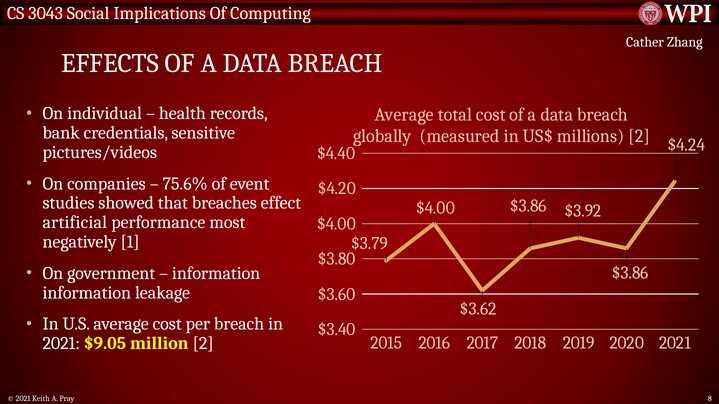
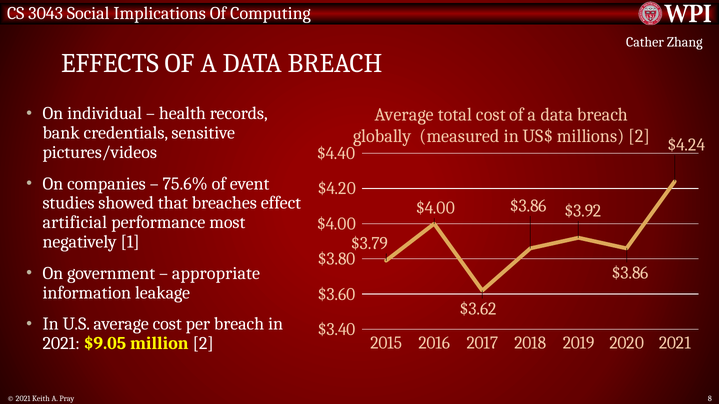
information at (216, 273): information -> appropriate
